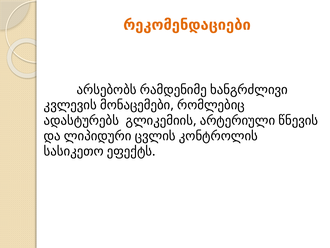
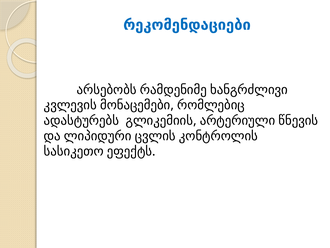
რეკომენდაციები colour: orange -> blue
